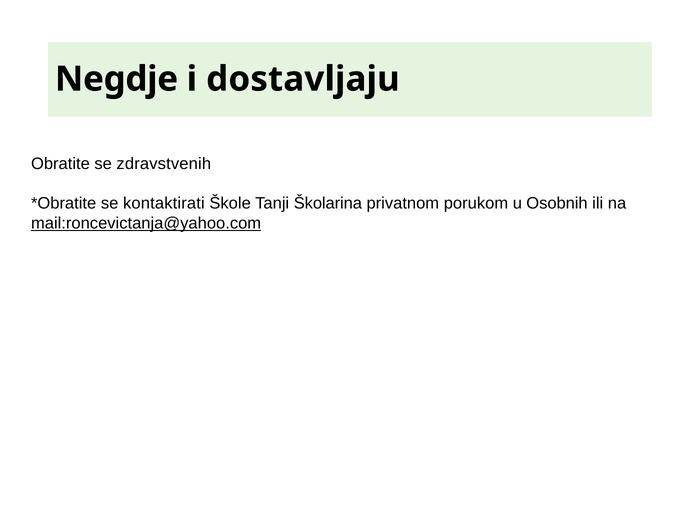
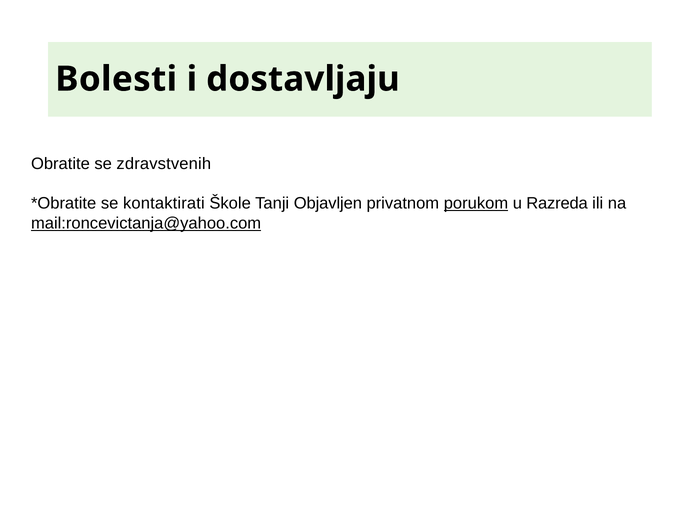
Negdje: Negdje -> Bolesti
Školarina: Školarina -> Objavljen
porukom underline: none -> present
Osobnih: Osobnih -> Razreda
